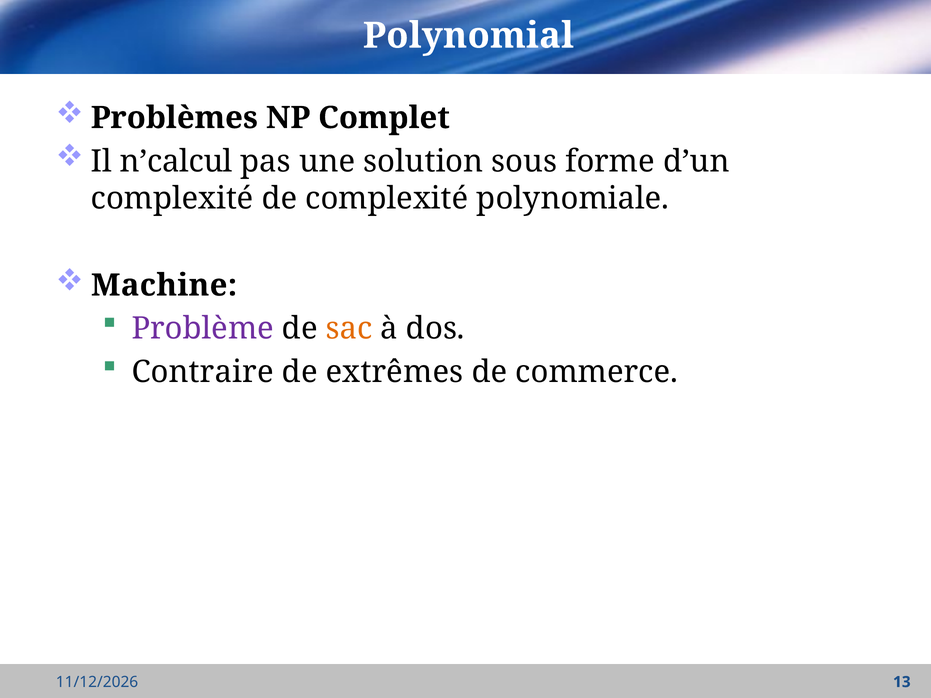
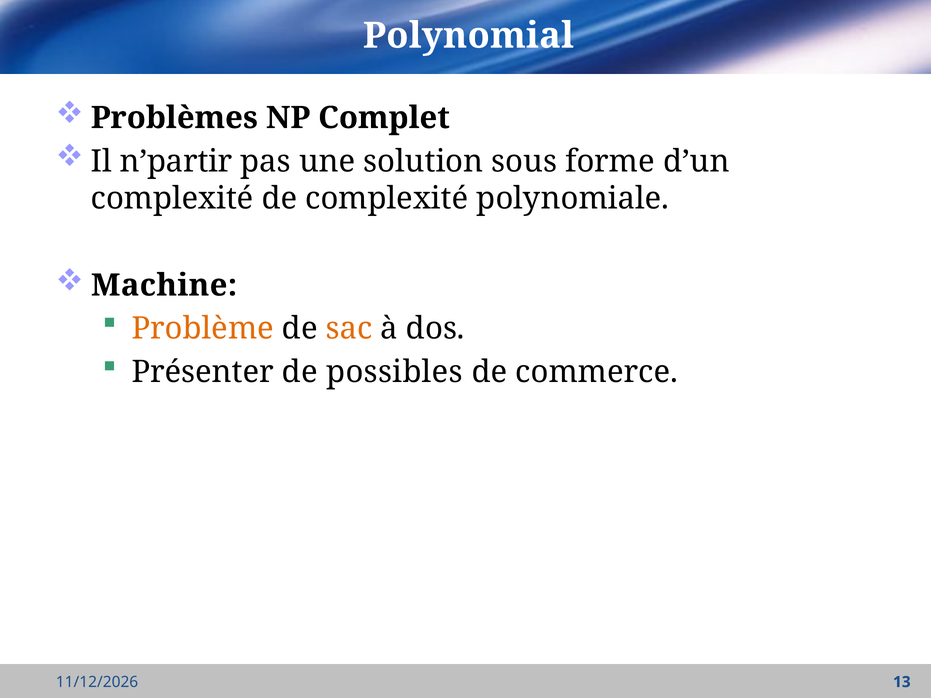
n’calcul: n’calcul -> n’partir
Problème colour: purple -> orange
Contraire: Contraire -> Présenter
extrêmes: extrêmes -> possibles
